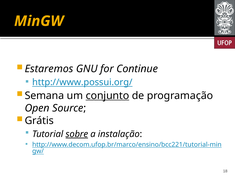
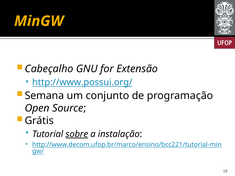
Estaremos: Estaremos -> Cabeçalho
Continue: Continue -> Extensão
conjunto underline: present -> none
